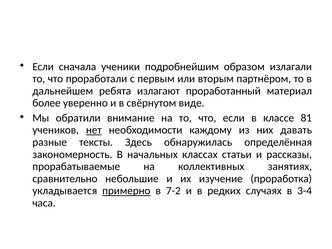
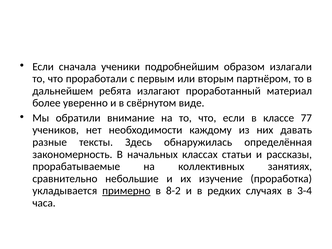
81: 81 -> 77
нет underline: present -> none
7-2: 7-2 -> 8-2
